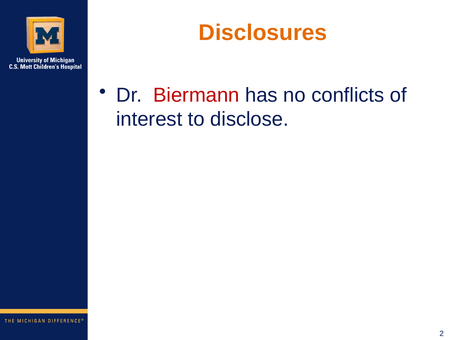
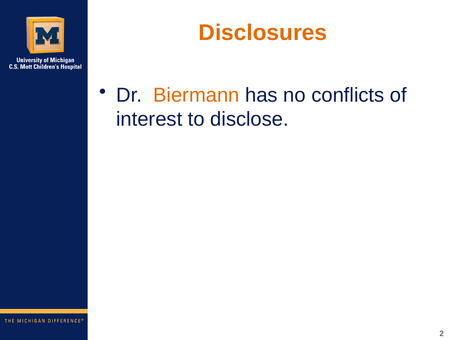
Biermann colour: red -> orange
